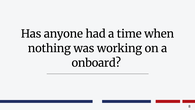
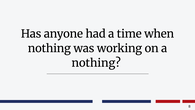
onboard at (96, 63): onboard -> nothing
